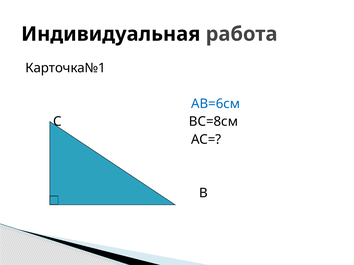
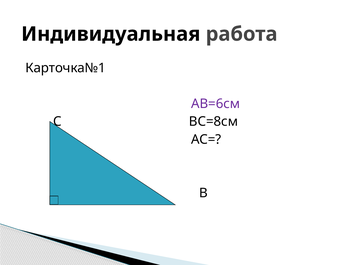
АВ=6см colour: blue -> purple
